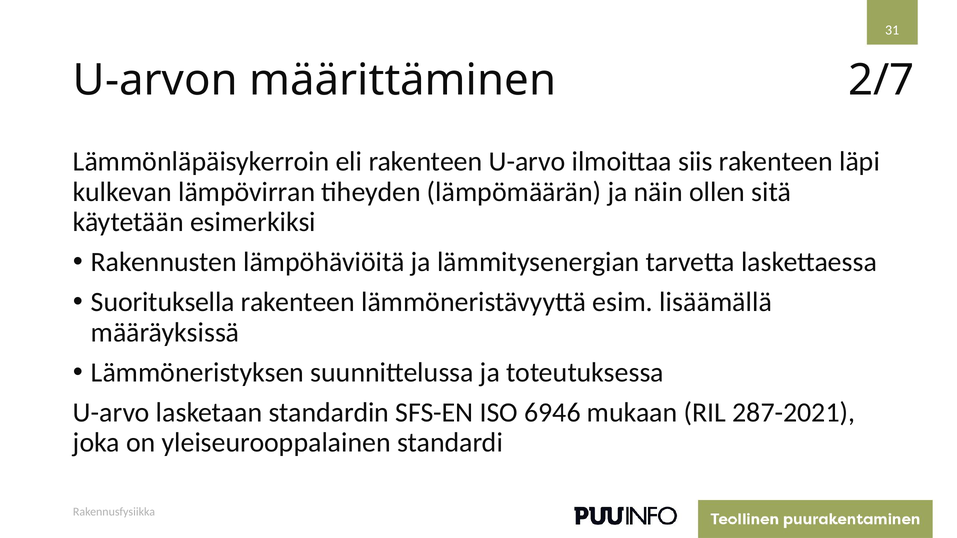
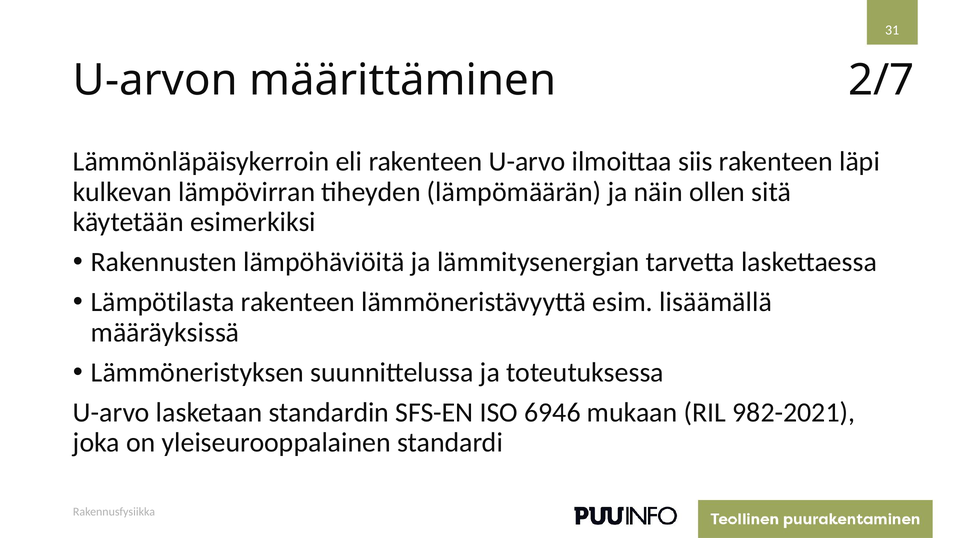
Suorituksella: Suorituksella -> Lämpötilasta
287-2021: 287-2021 -> 982-2021
